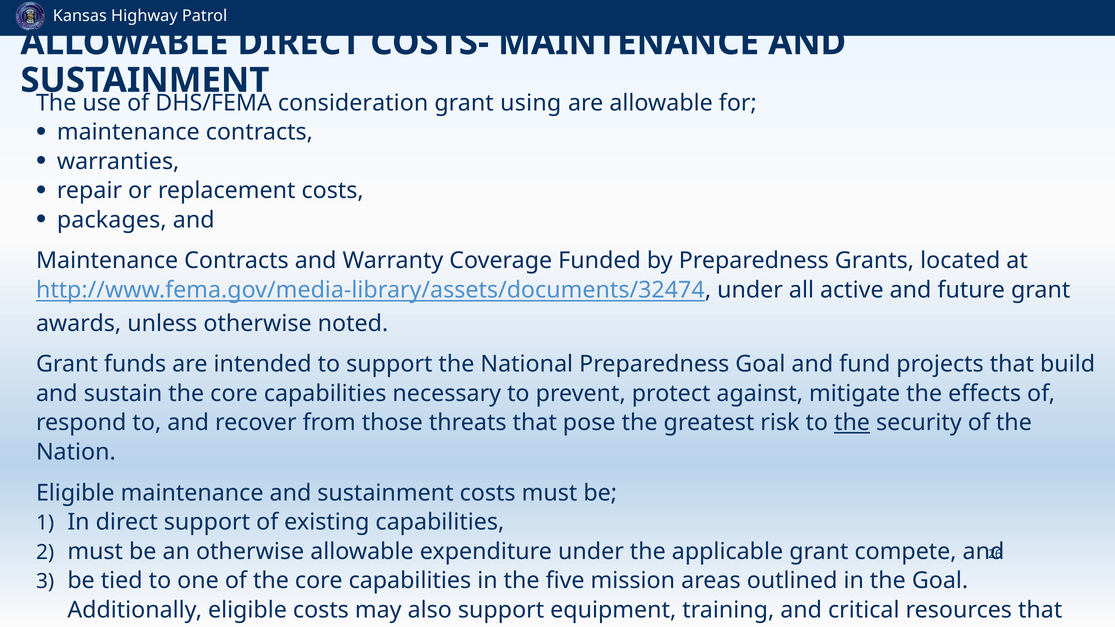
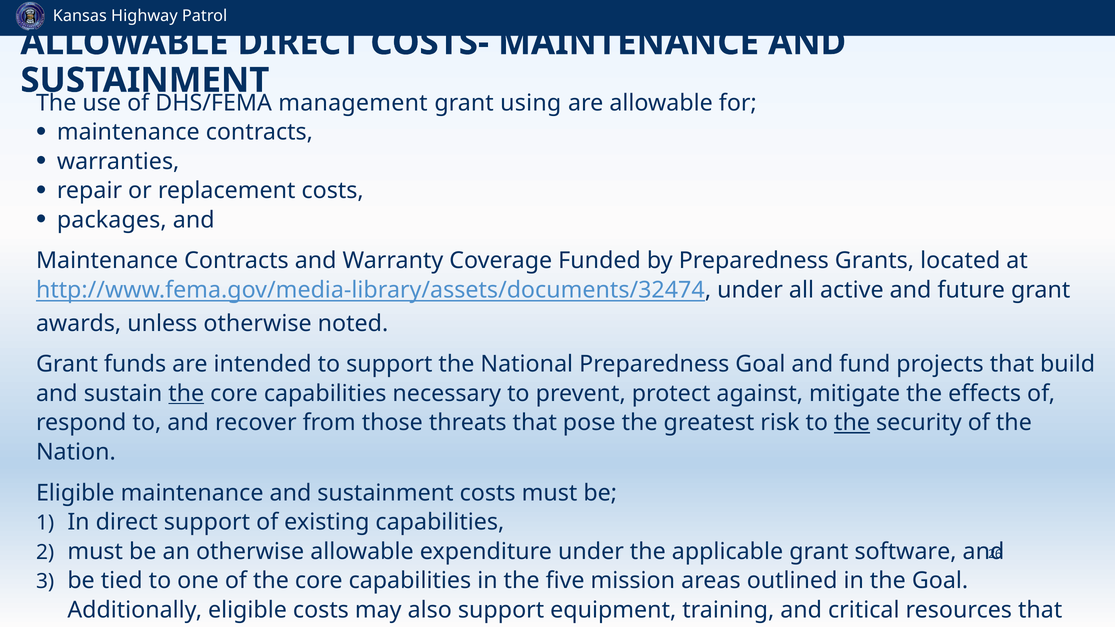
consideration: consideration -> management
the at (186, 394) underline: none -> present
compete: compete -> software
